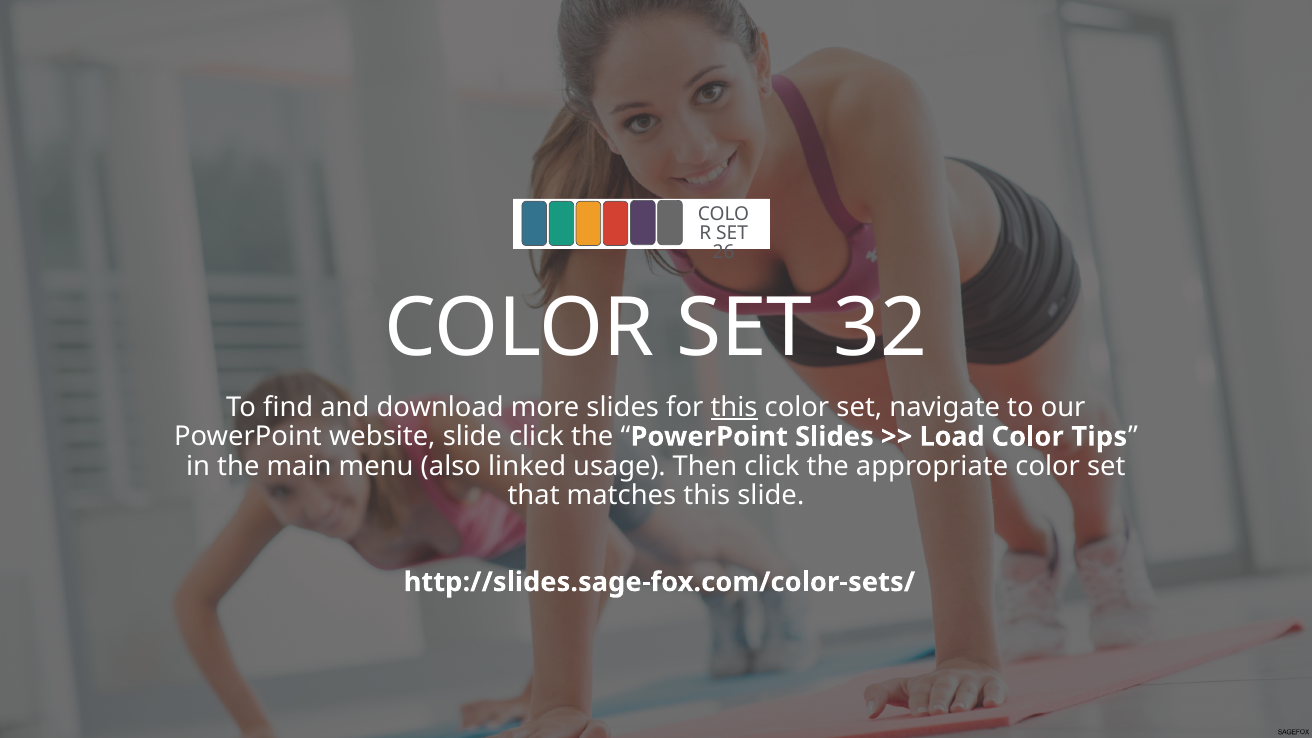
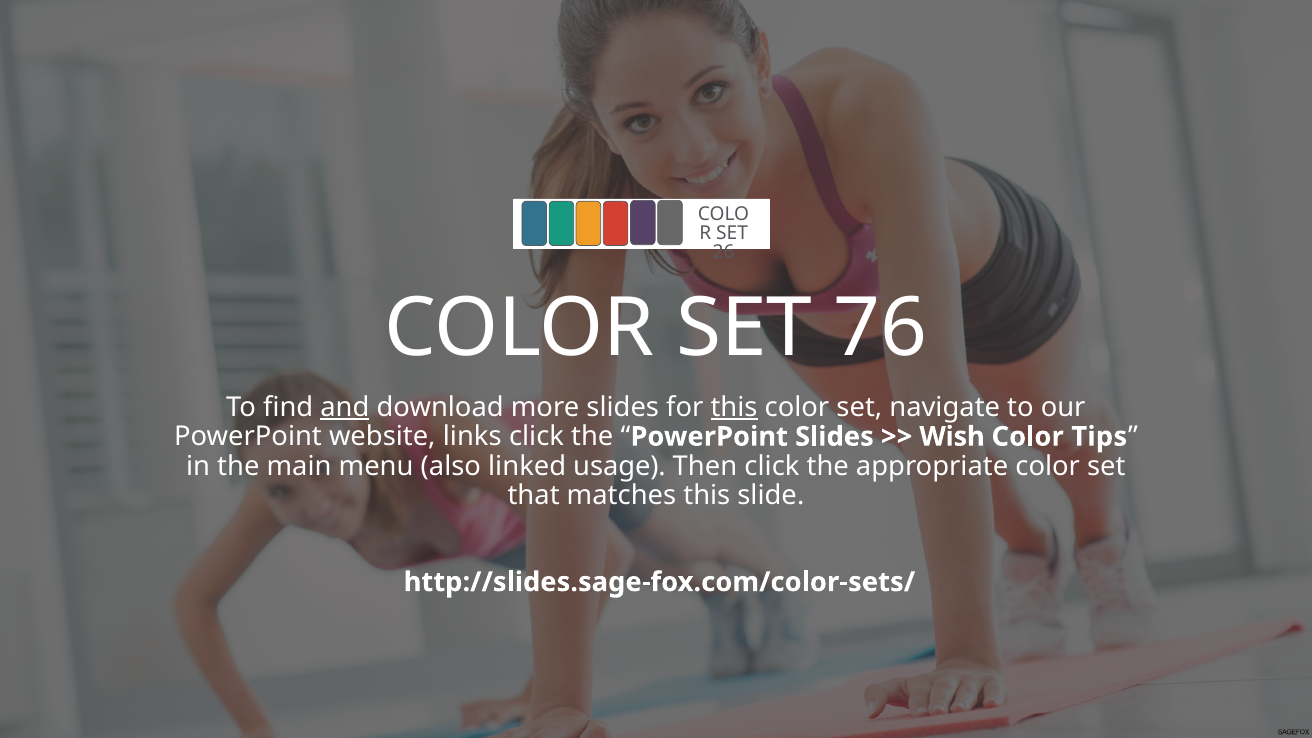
32: 32 -> 76
and underline: none -> present
website slide: slide -> links
Load: Load -> Wish
